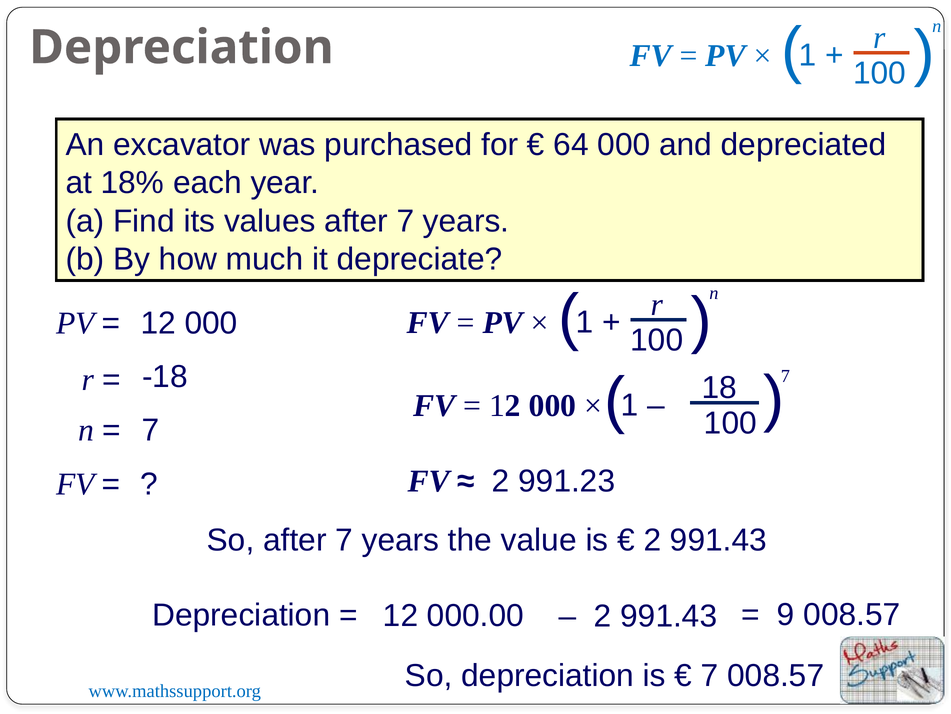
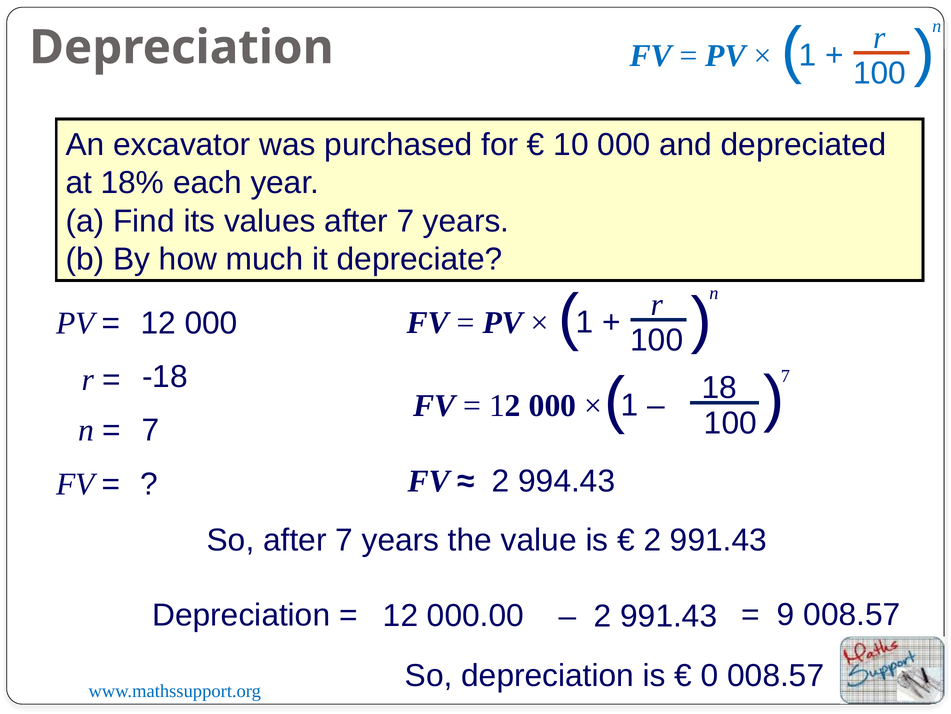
64: 64 -> 10
991.23: 991.23 -> 994.43
7 at (710, 675): 7 -> 0
